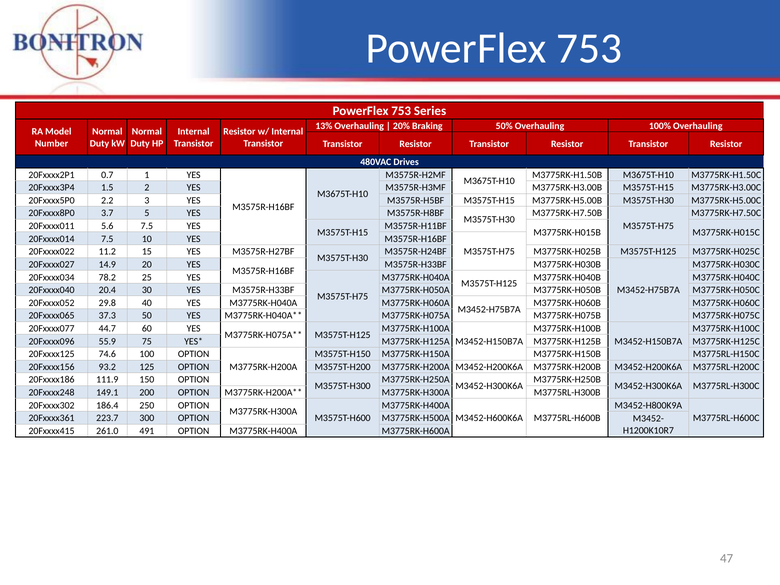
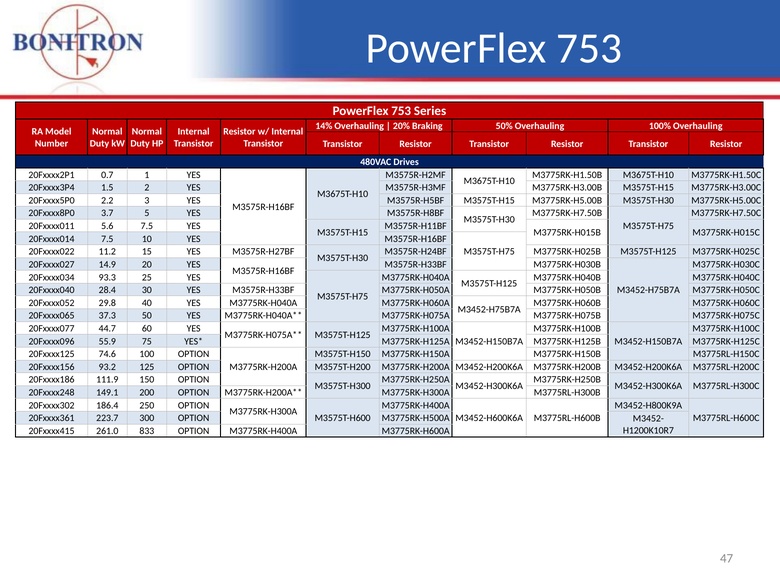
13%: 13% -> 14%
78.2: 78.2 -> 93.3
20.4: 20.4 -> 28.4
491: 491 -> 833
